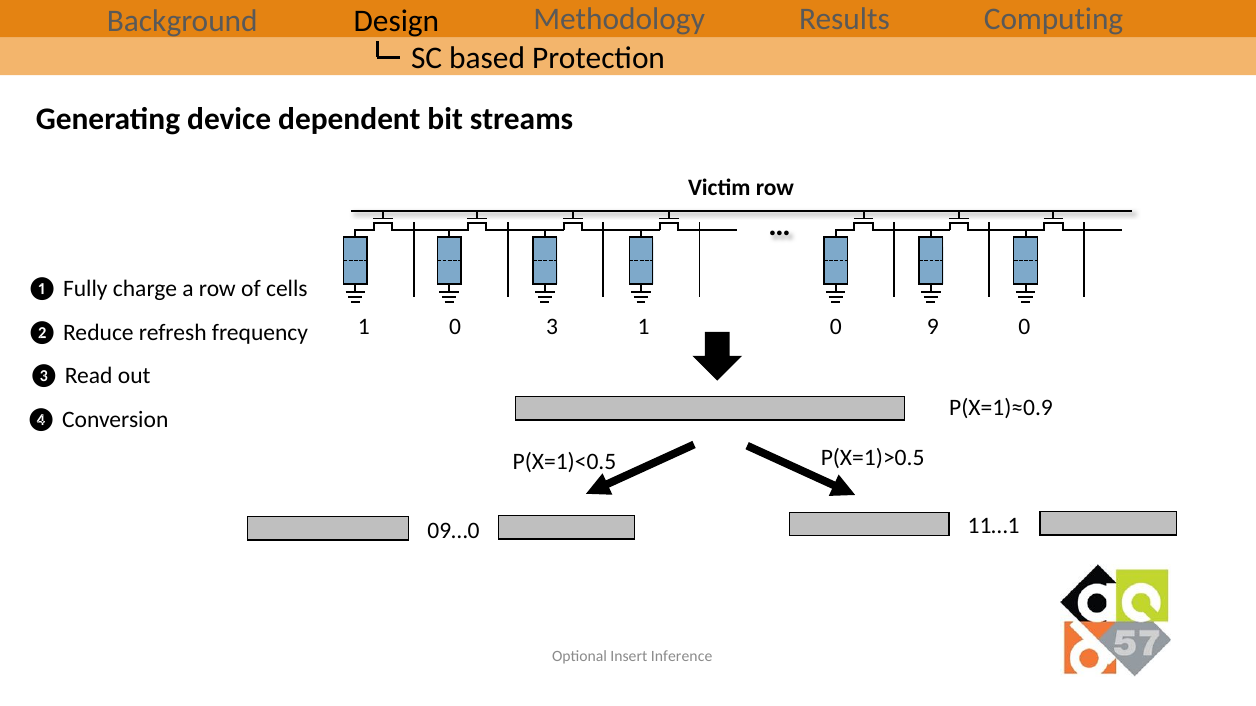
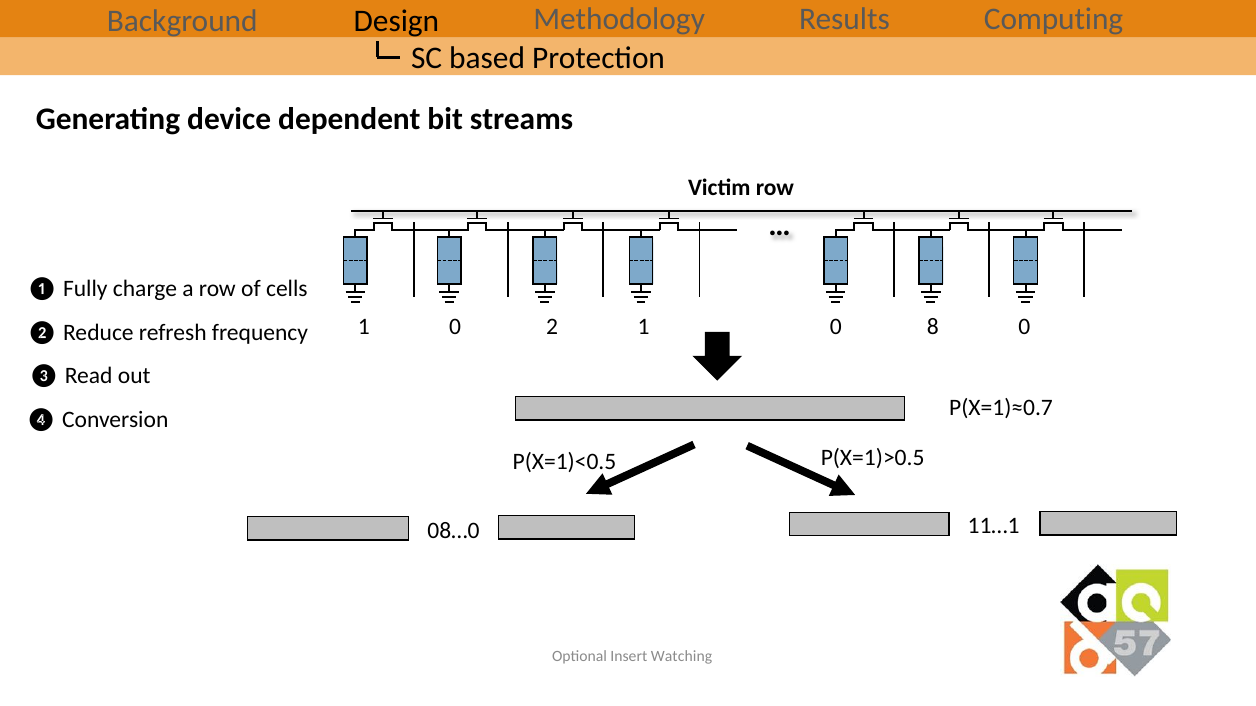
3: 3 -> 2
9: 9 -> 8
P(X=1)≈0.9: P(X=1)≈0.9 -> P(X=1)≈0.7
09…0: 09…0 -> 08…0
Inference: Inference -> Watching
